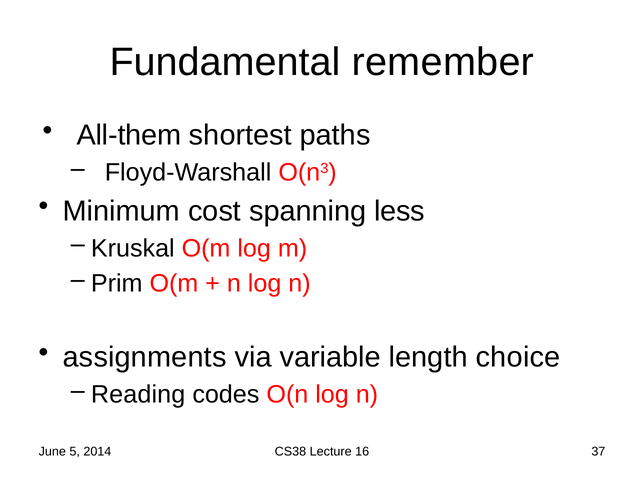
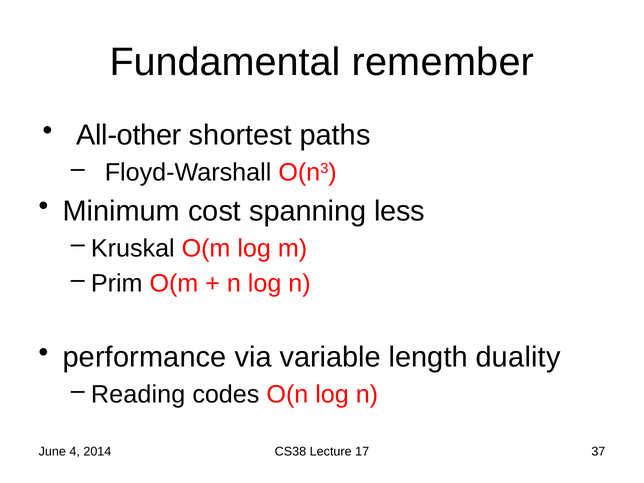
All-them: All-them -> All-other
assignments: assignments -> performance
choice: choice -> duality
5: 5 -> 4
16: 16 -> 17
